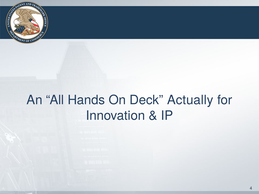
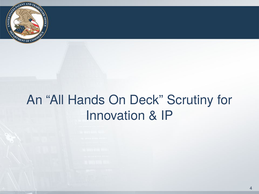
Actually: Actually -> Scrutiny
